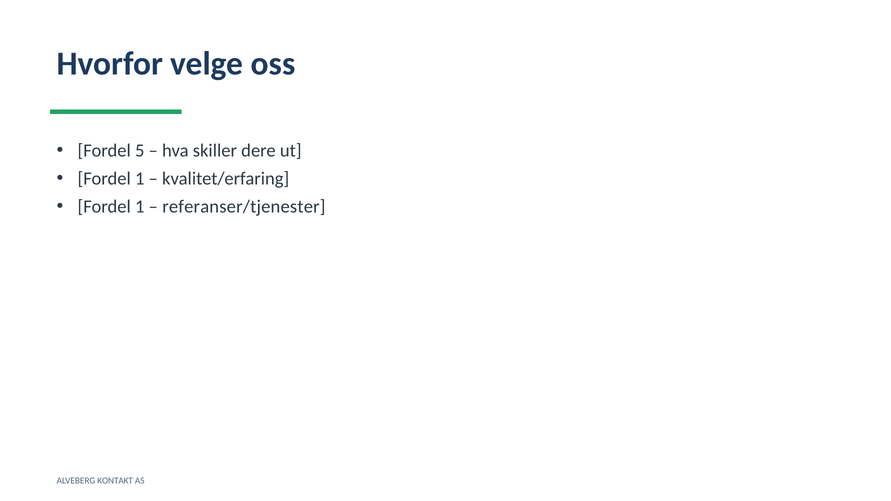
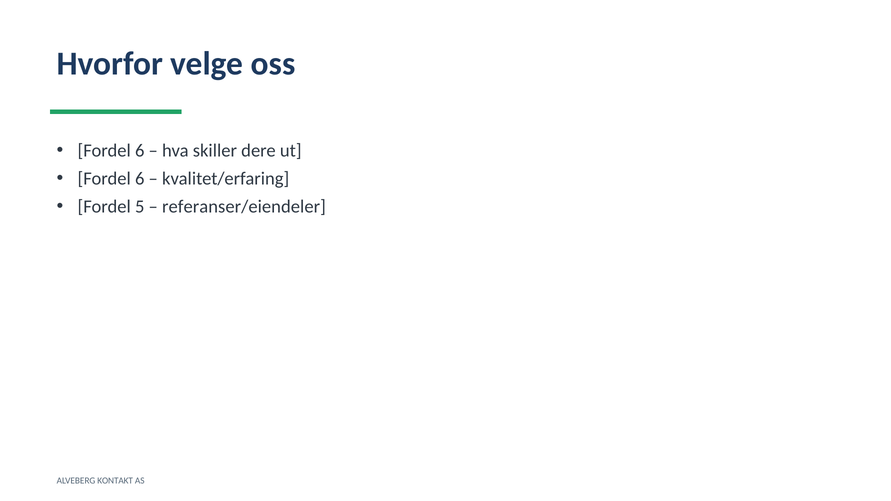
5 at (140, 151): 5 -> 6
1 at (140, 179): 1 -> 6
1 at (140, 207): 1 -> 5
referanser/tjenester: referanser/tjenester -> referanser/eiendeler
